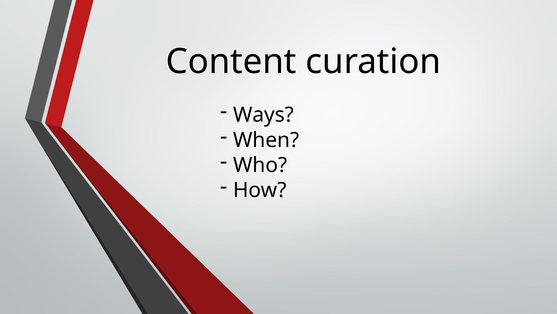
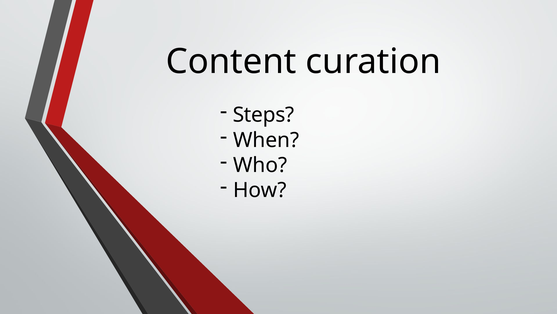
Ways: Ways -> Steps
